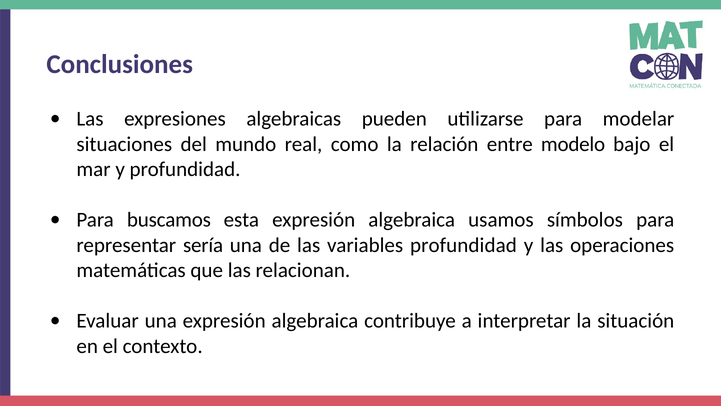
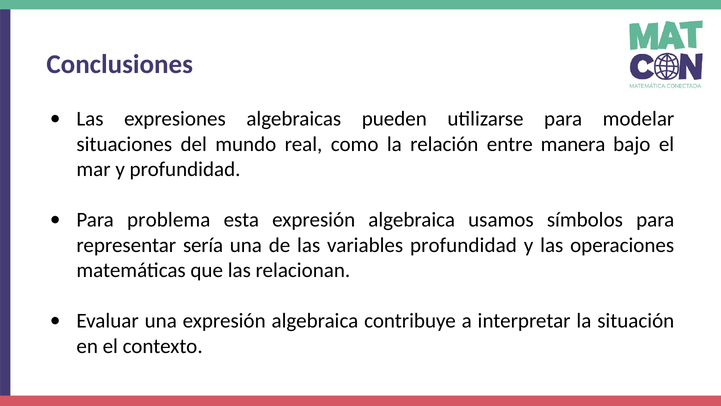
modelo: modelo -> manera
buscamos: buscamos -> problema
